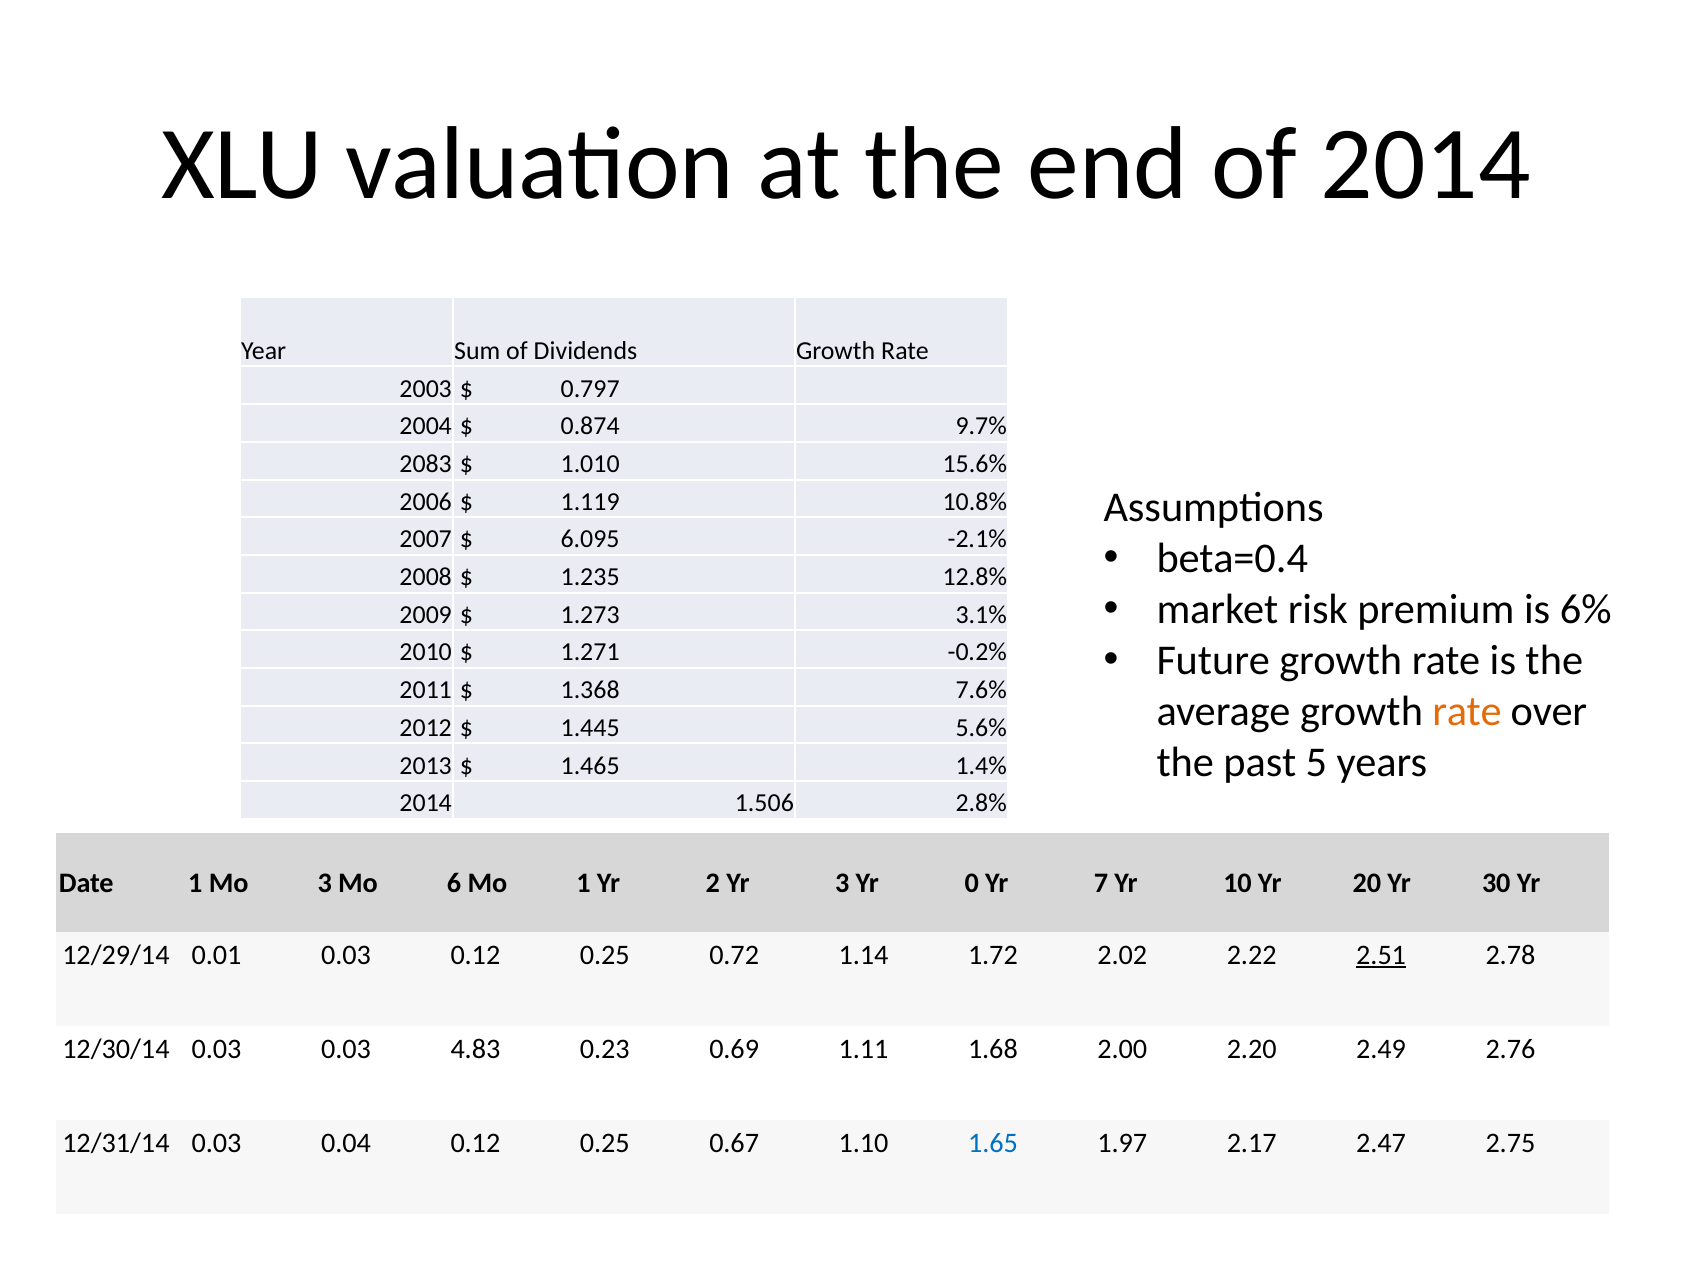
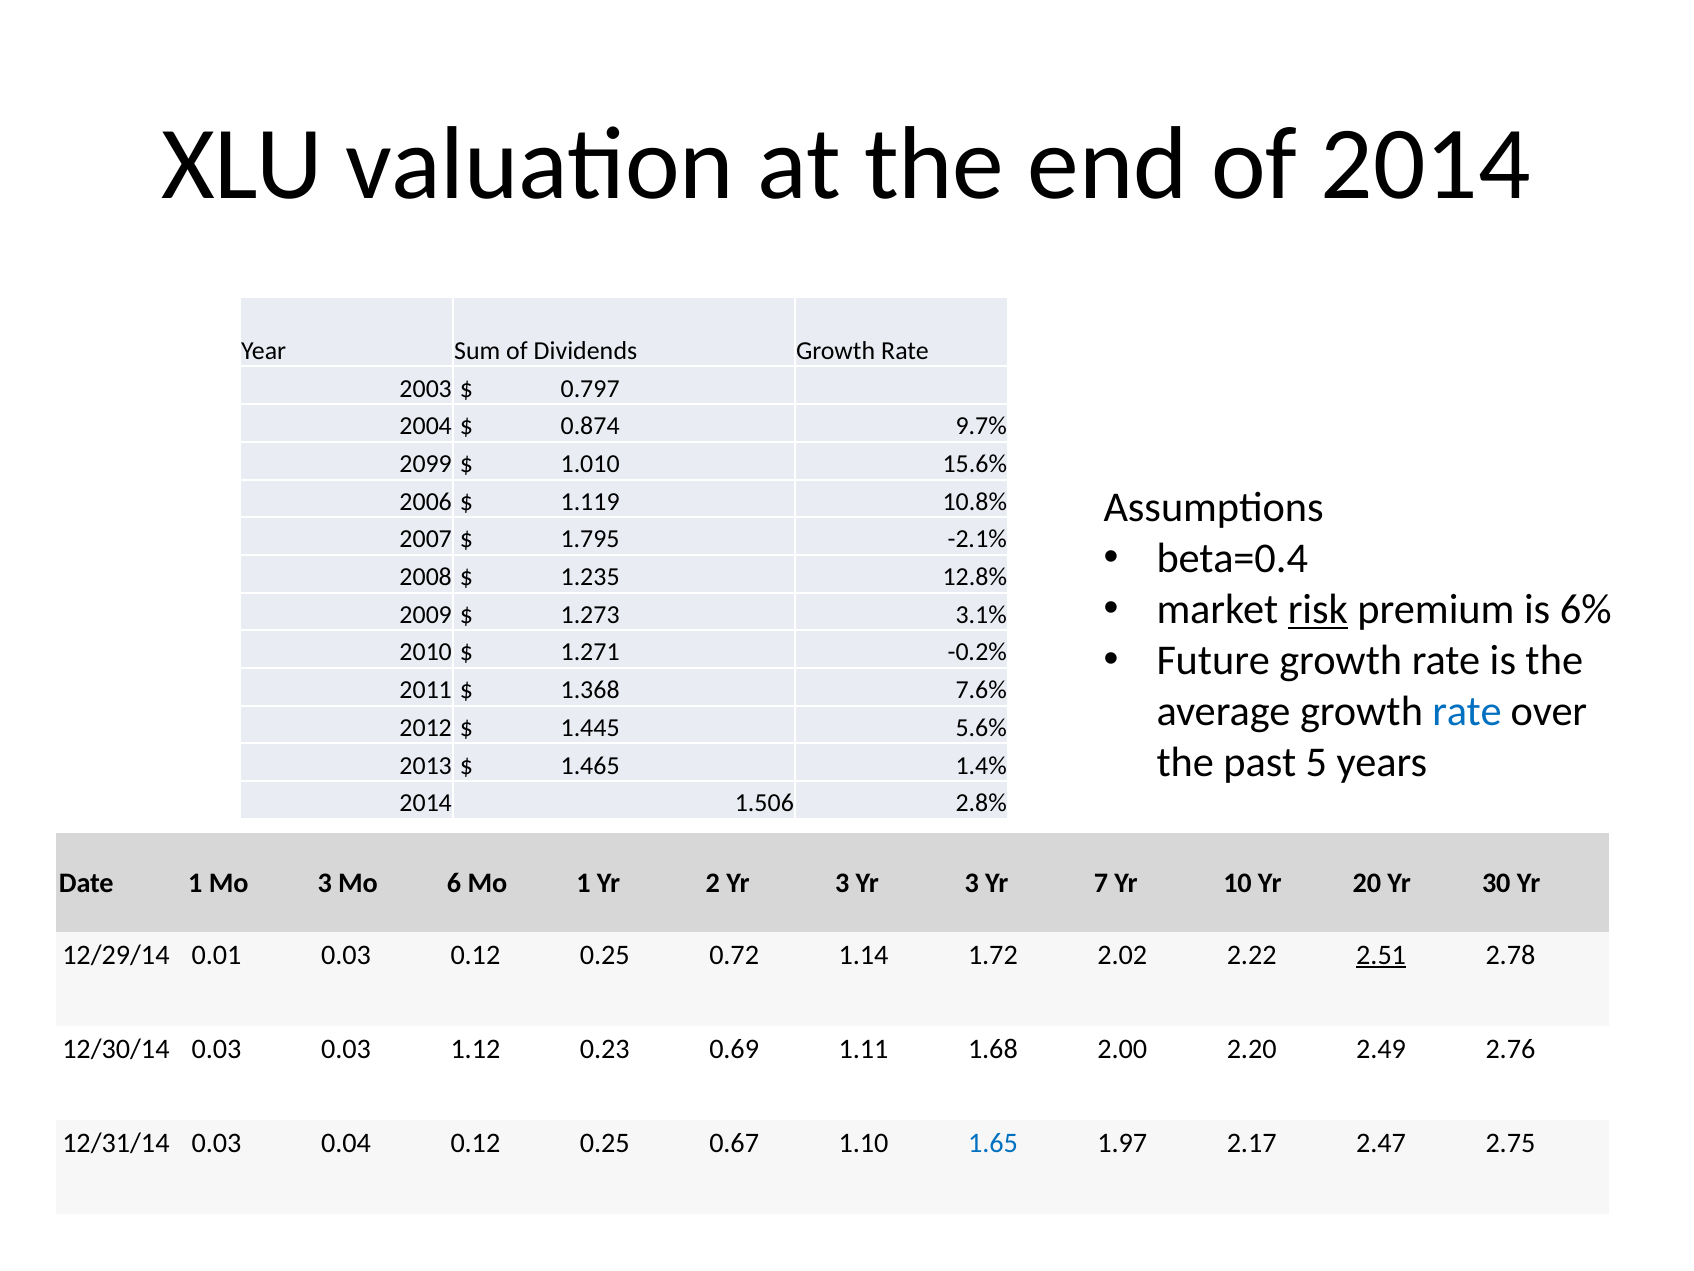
2083: 2083 -> 2099
6.095: 6.095 -> 1.795
risk underline: none -> present
rate at (1467, 711) colour: orange -> blue
3 Yr 0: 0 -> 3
4.83: 4.83 -> 1.12
